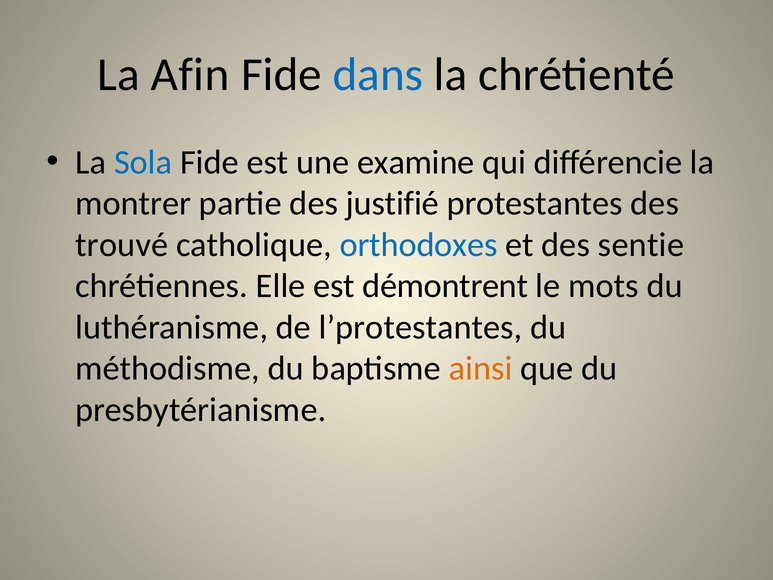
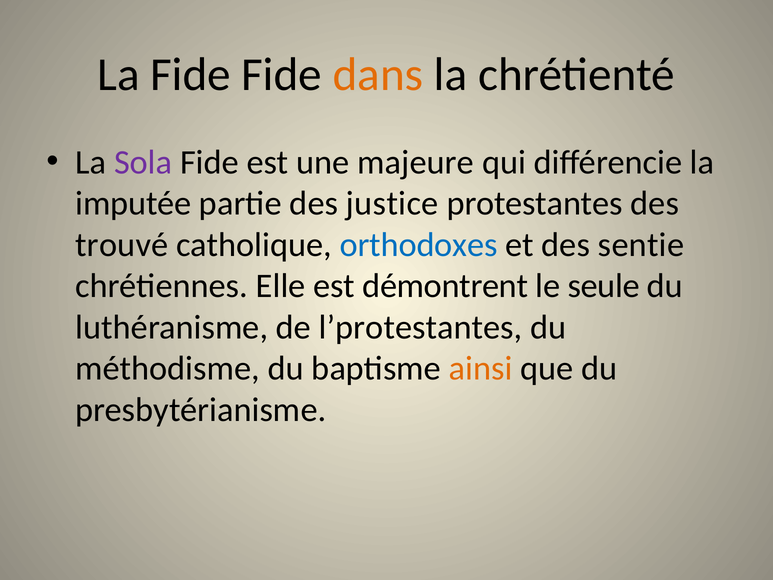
La Afin: Afin -> Fide
dans colour: blue -> orange
Sola colour: blue -> purple
examine: examine -> majeure
montrer: montrer -> imputée
justifié: justifié -> justice
mots: mots -> seule
